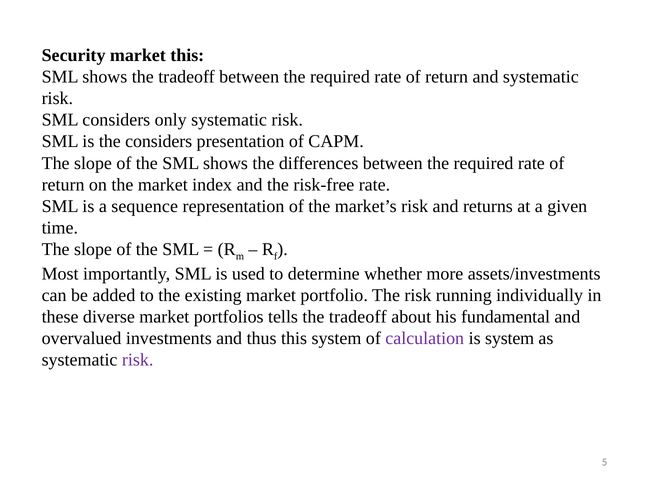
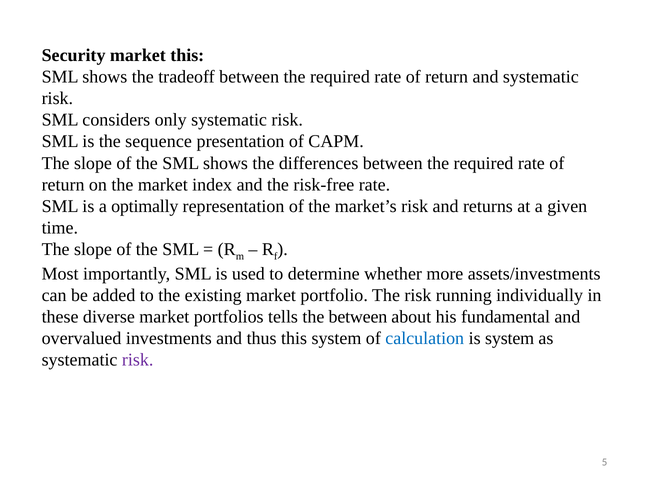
the considers: considers -> sequence
sequence: sequence -> optimally
tells the tradeoff: tradeoff -> between
calculation colour: purple -> blue
